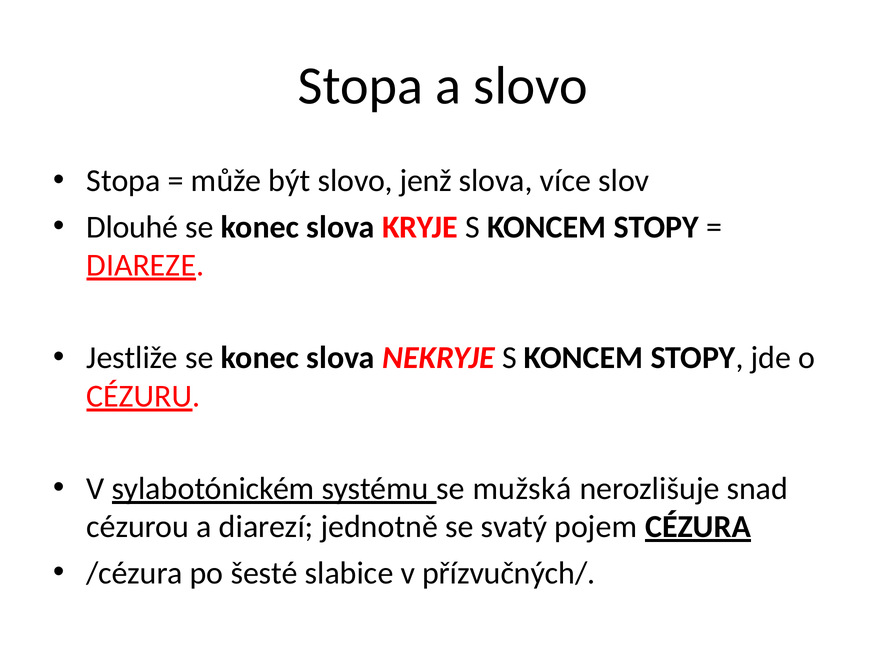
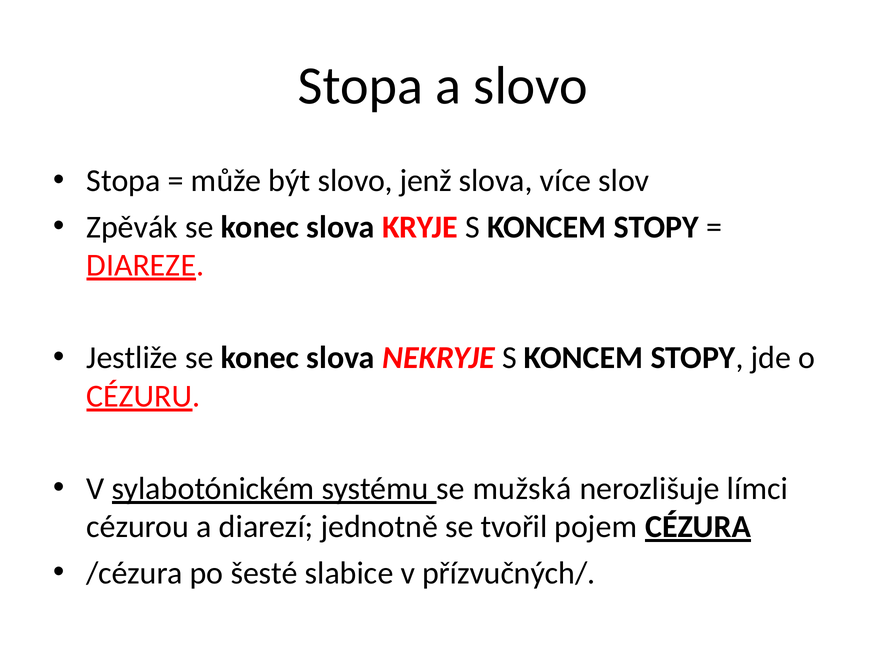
Dlouhé: Dlouhé -> Zpěvák
snad: snad -> límci
svatý: svatý -> tvořil
